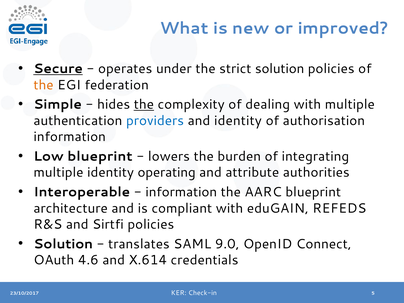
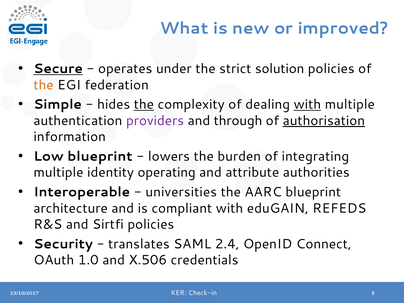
with at (307, 105) underline: none -> present
providers colour: blue -> purple
and identity: identity -> through
authorisation underline: none -> present
information at (181, 192): information -> universities
Solution at (63, 244): Solution -> Security
9.0: 9.0 -> 2.4
4.6: 4.6 -> 1.0
X.614: X.614 -> X.506
